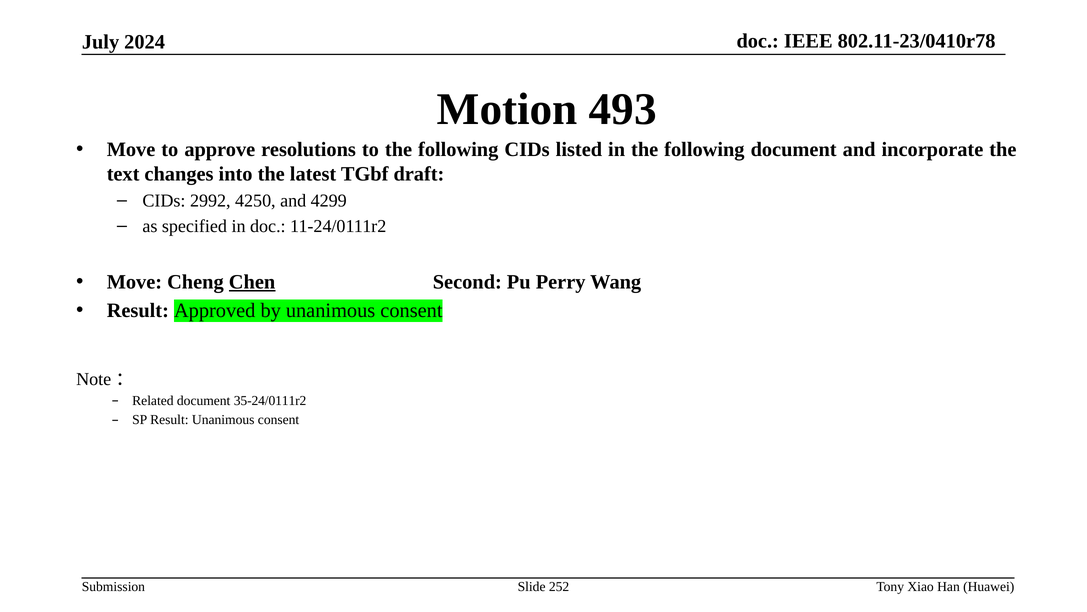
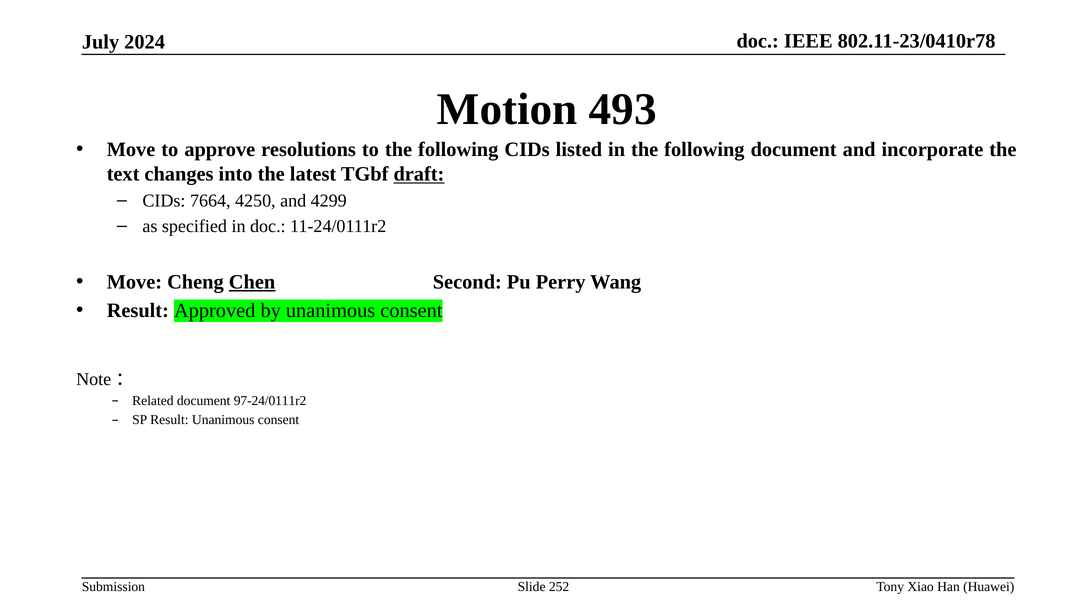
draft underline: none -> present
2992: 2992 -> 7664
35-24/0111r2: 35-24/0111r2 -> 97-24/0111r2
